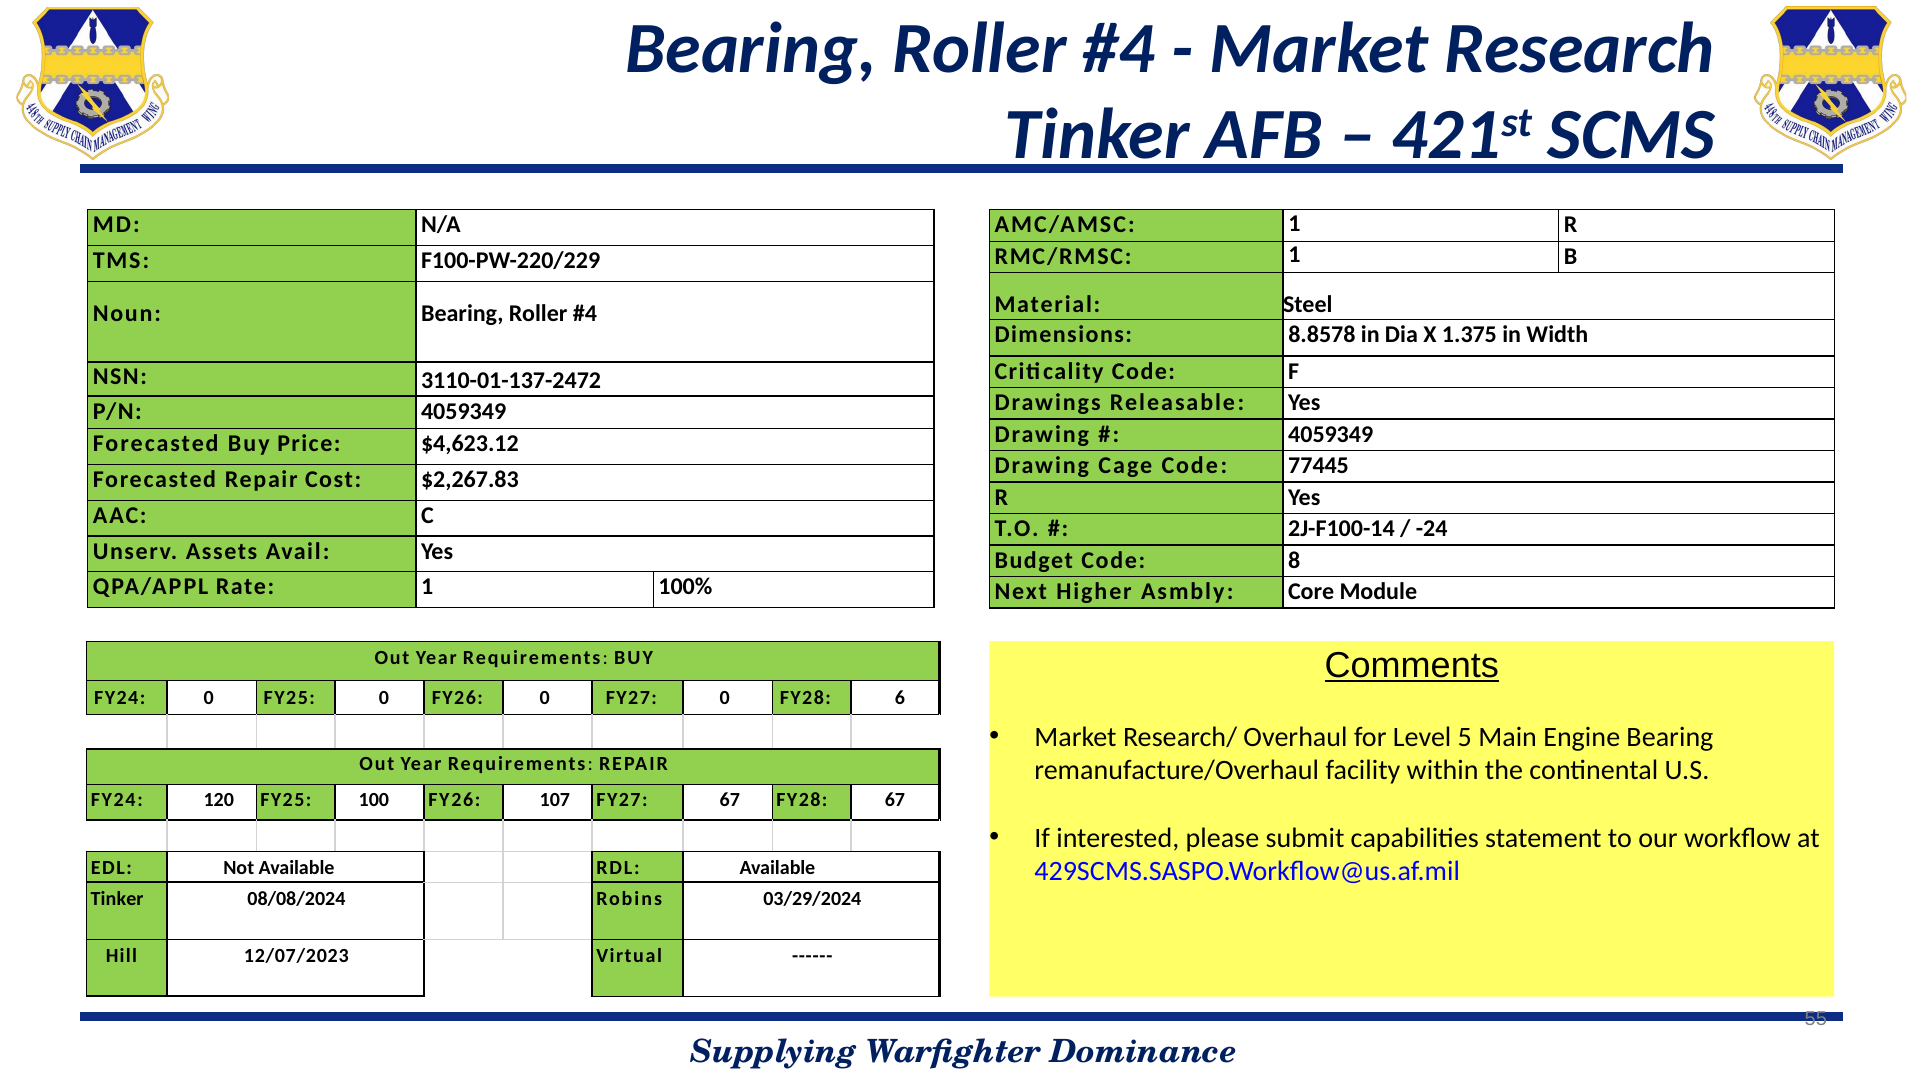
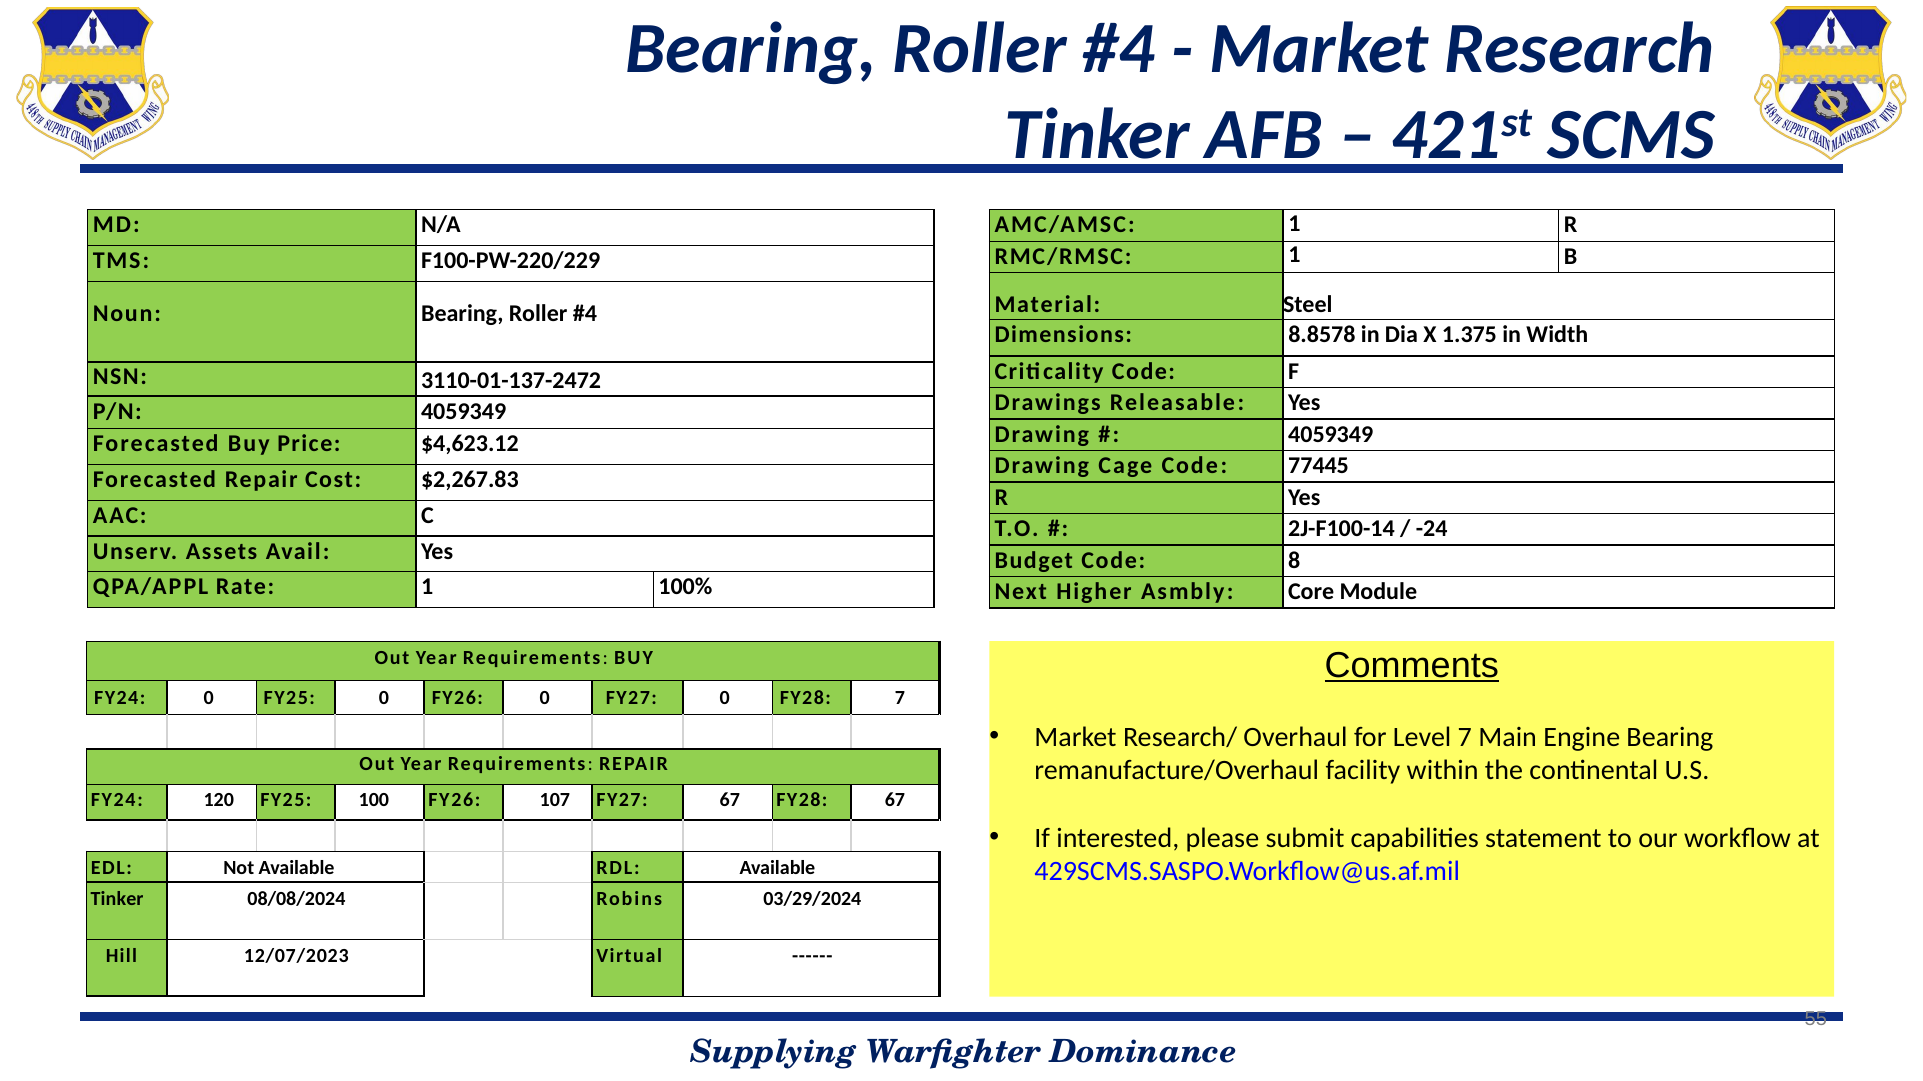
FY28 6: 6 -> 7
Level 5: 5 -> 7
